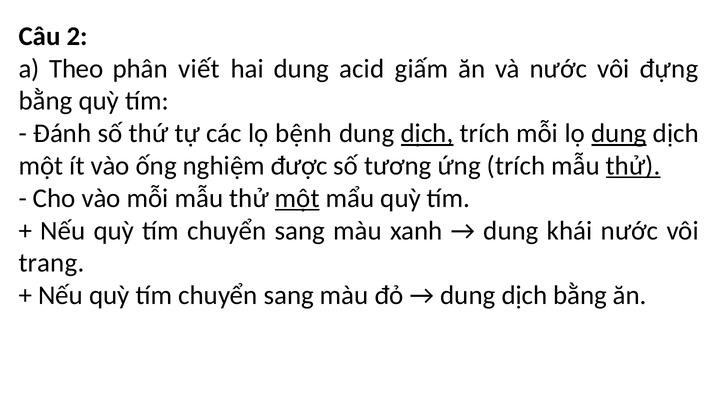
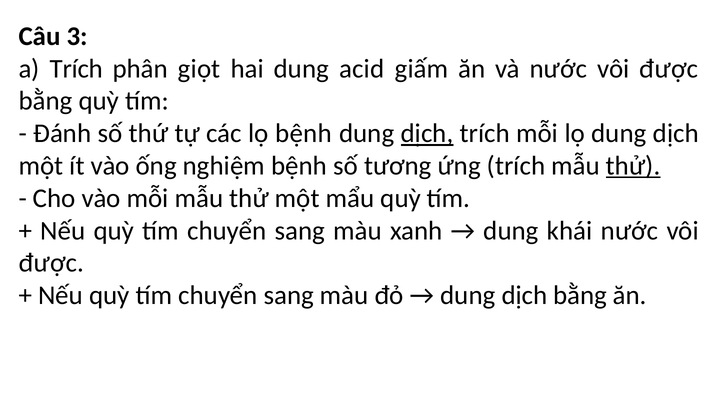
2: 2 -> 3
a Theo: Theo -> Trích
viết: viết -> giọt
và nước vôi đựng: đựng -> được
dung at (619, 133) underline: present -> none
nghiệm được: được -> bệnh
một at (297, 198) underline: present -> none
trang at (51, 263): trang -> được
